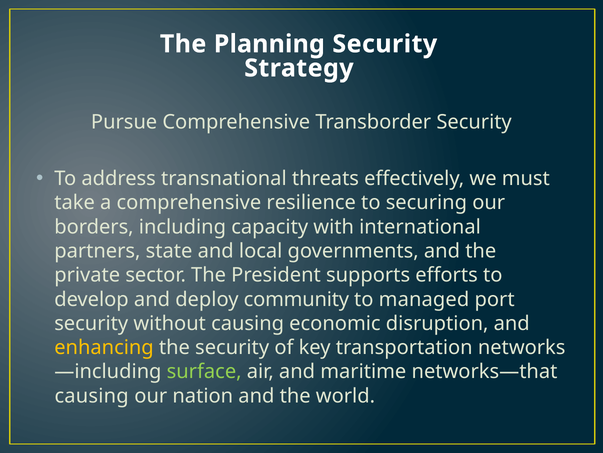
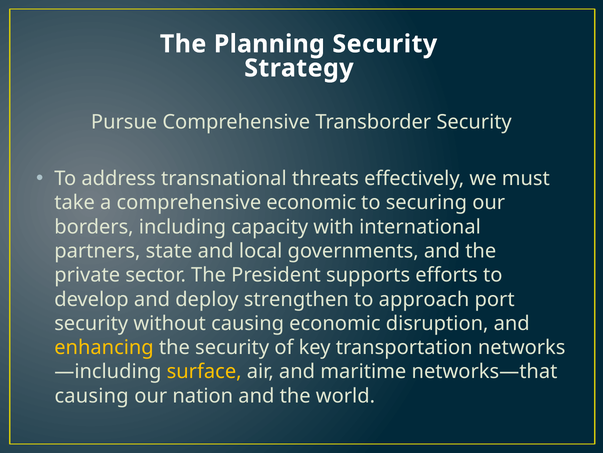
comprehensive resilience: resilience -> economic
community: community -> strengthen
managed: managed -> approach
surface colour: light green -> yellow
